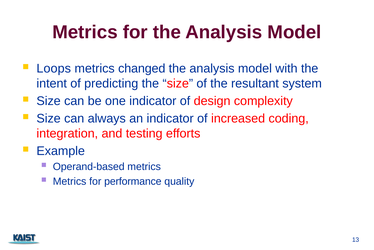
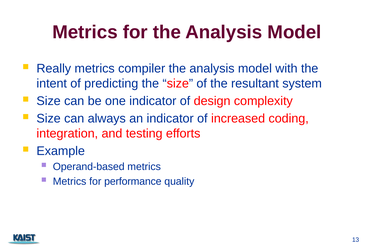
Loops: Loops -> Really
changed: changed -> compiler
